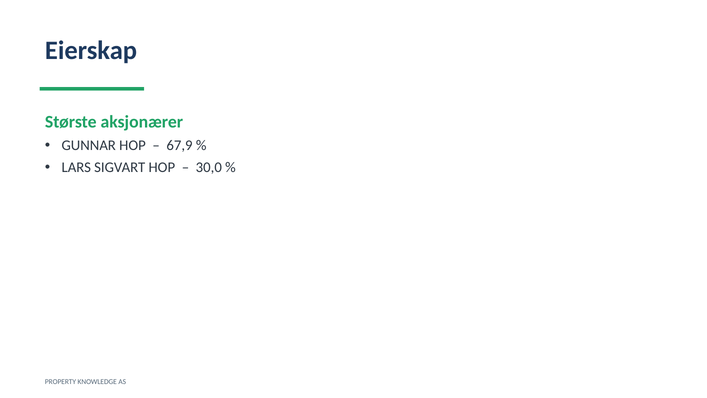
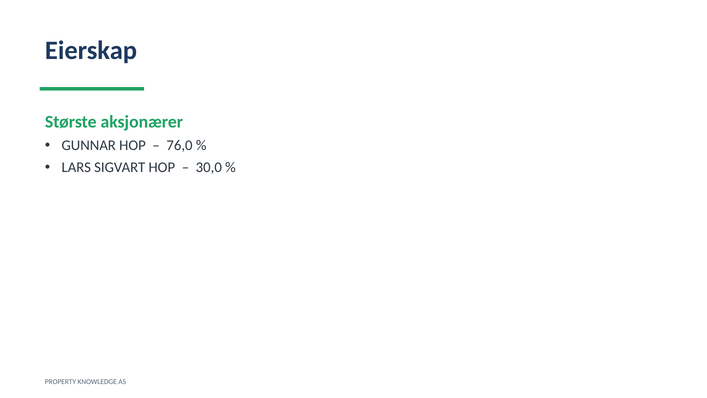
67,9: 67,9 -> 76,0
